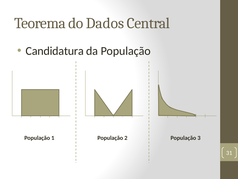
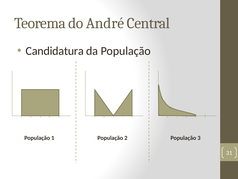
Dados: Dados -> André
